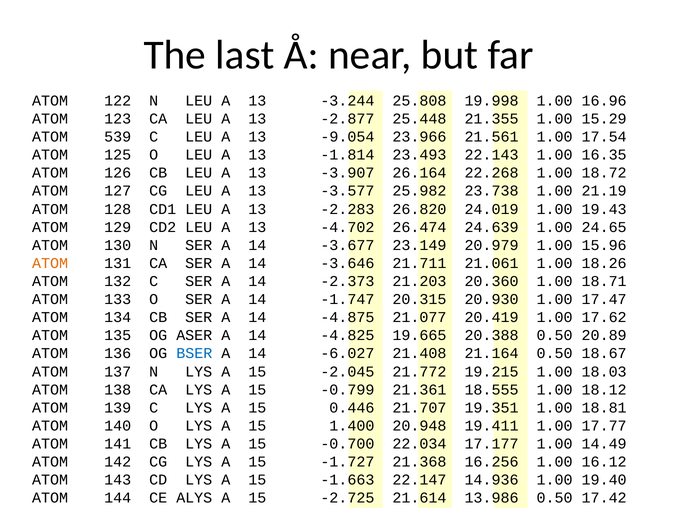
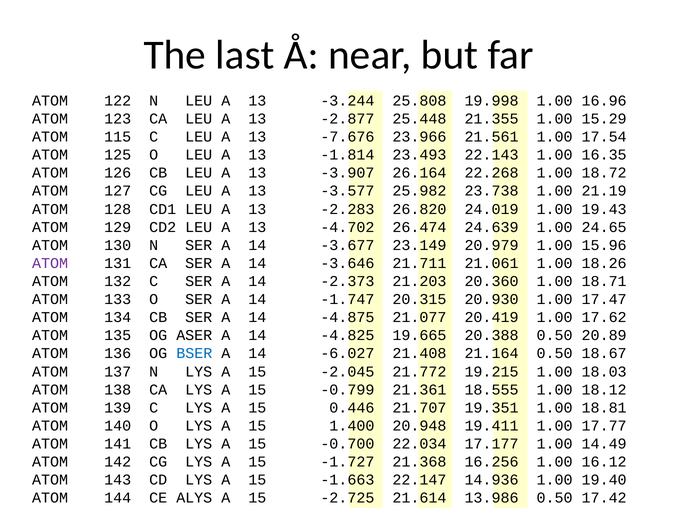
539: 539 -> 115
-9.054: -9.054 -> -7.676
ATOM at (50, 263) colour: orange -> purple
